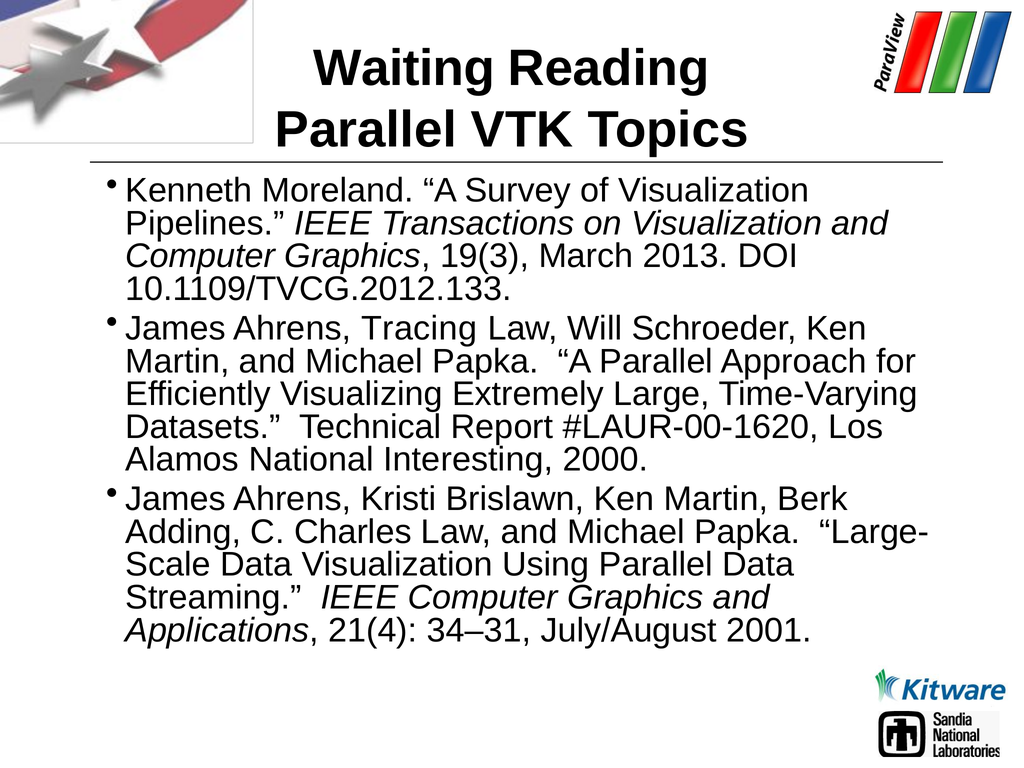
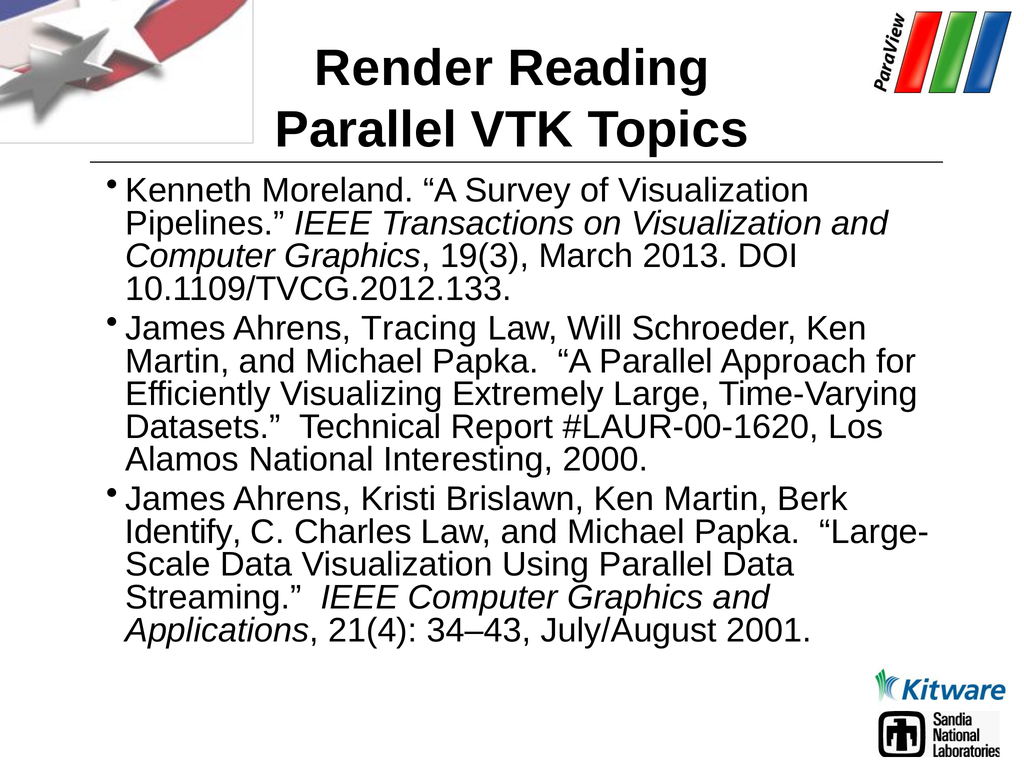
Waiting: Waiting -> Render
Adding: Adding -> Identify
34–31: 34–31 -> 34–43
